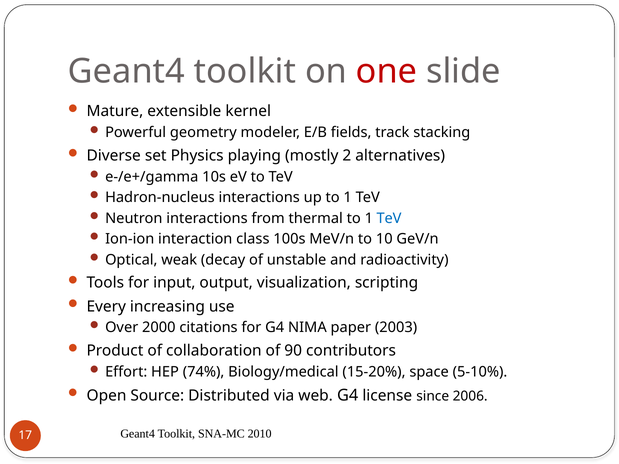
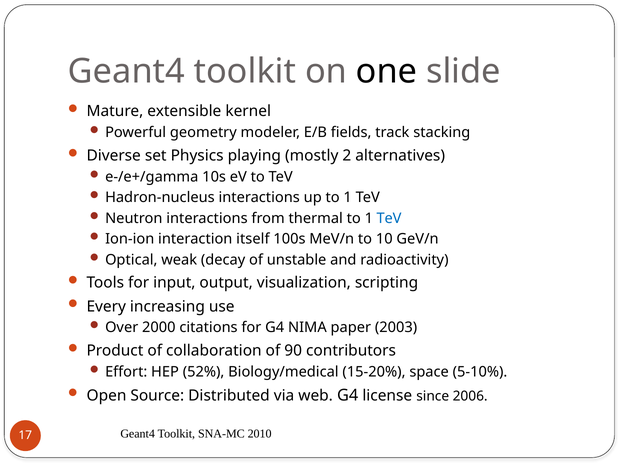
one colour: red -> black
class: class -> itself
74%: 74% -> 52%
